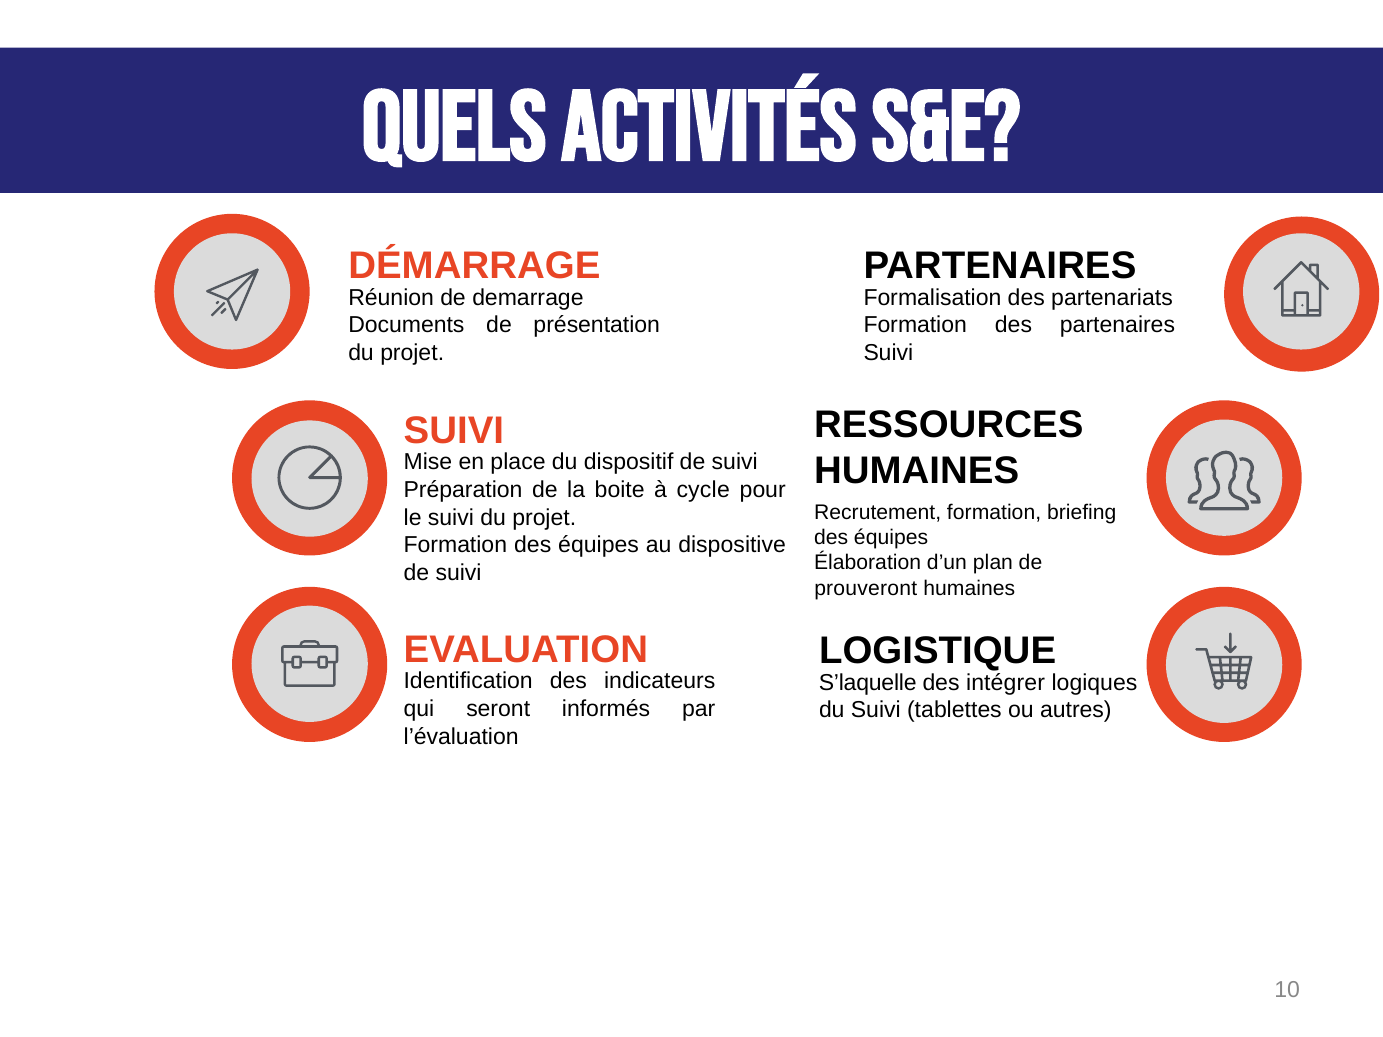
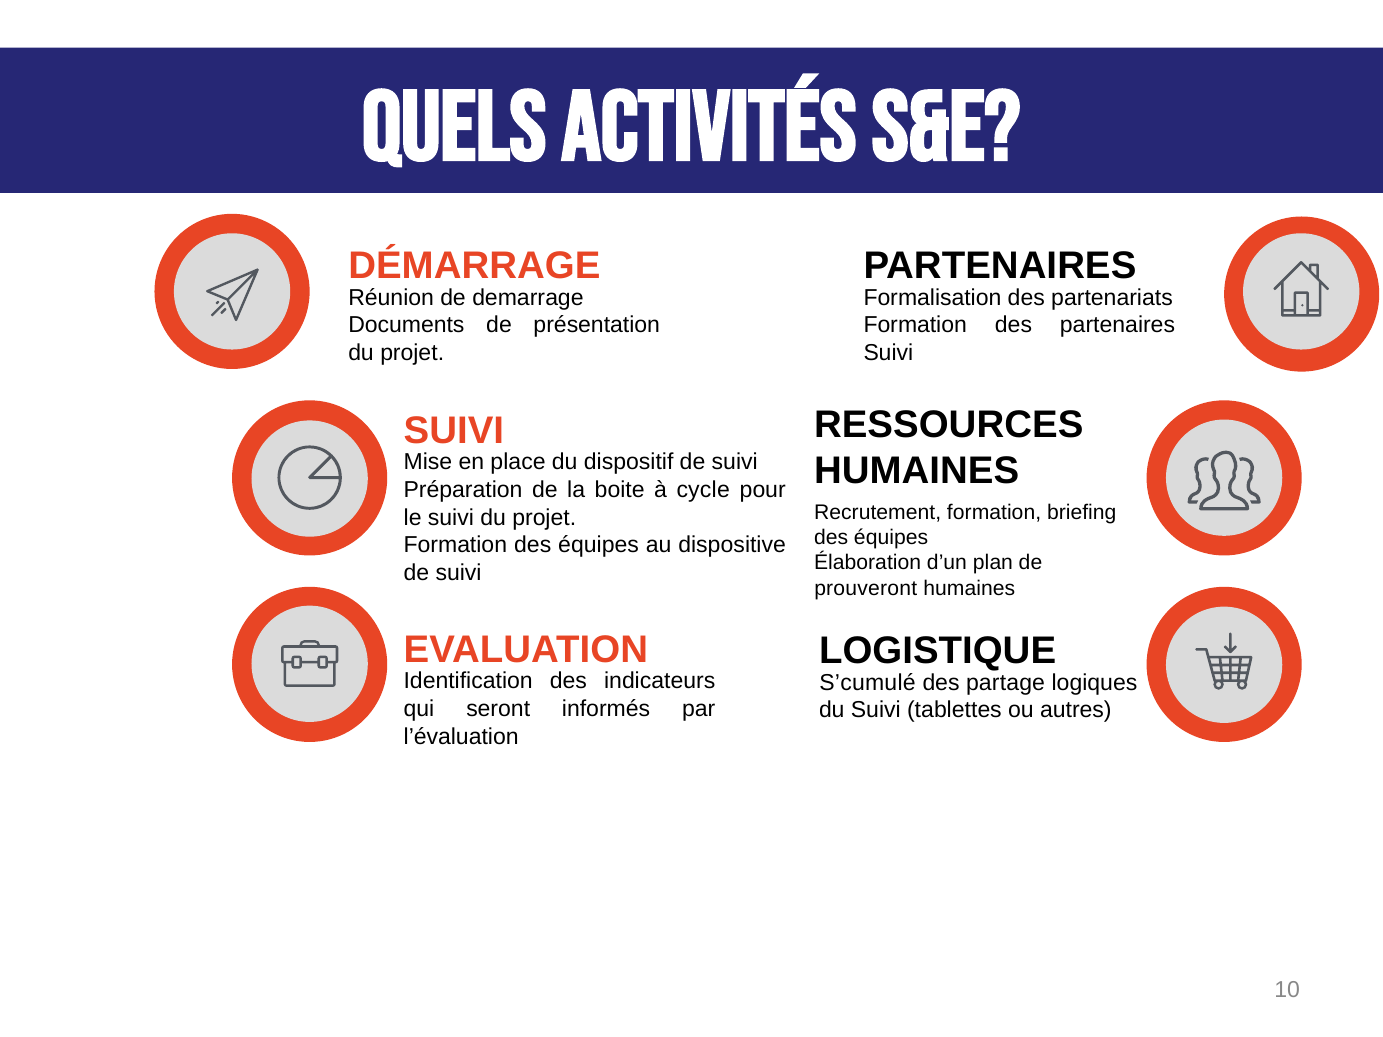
S’laquelle: S’laquelle -> S’cumulé
intégrer: intégrer -> partage
